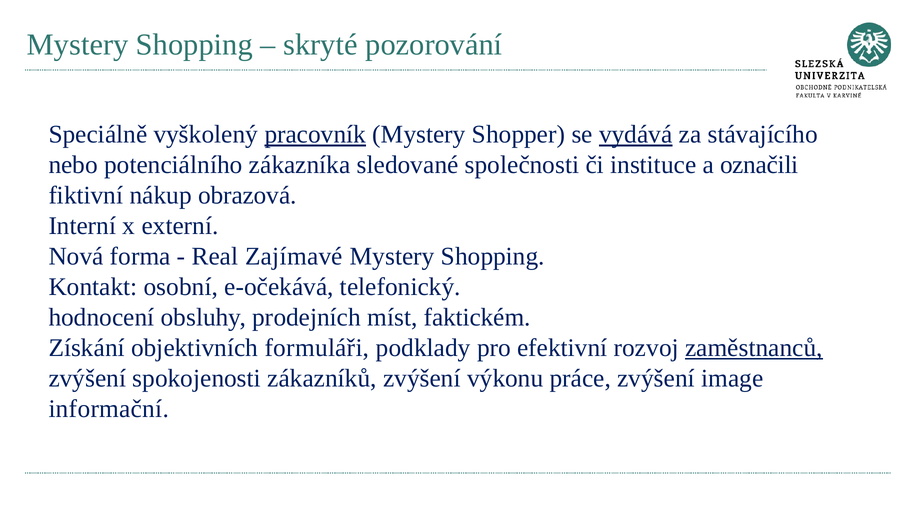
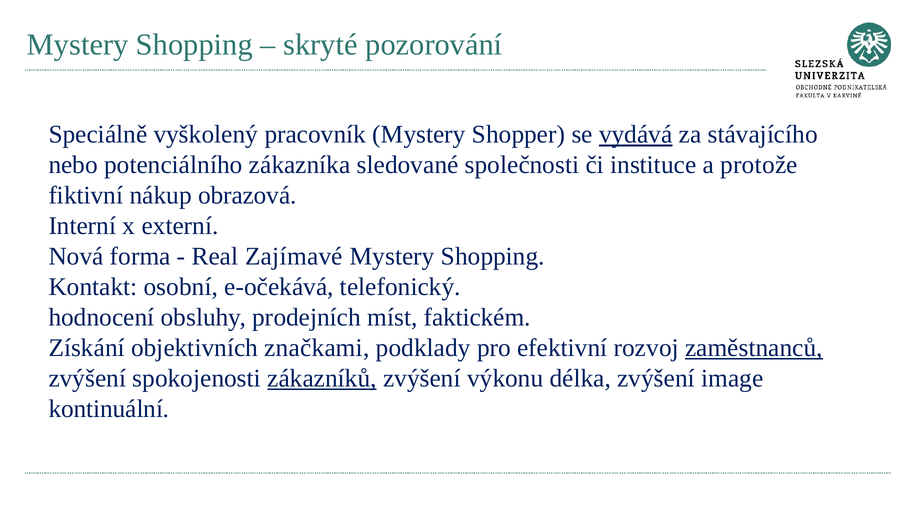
pracovník underline: present -> none
označili: označili -> protože
formuláři: formuláři -> značkami
zákazníků underline: none -> present
práce: práce -> délka
informační: informační -> kontinuální
